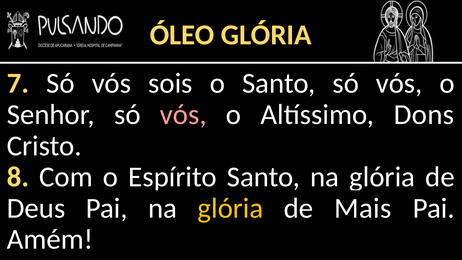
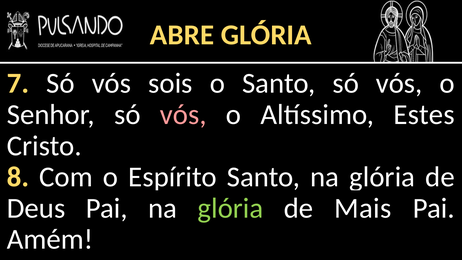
ÓLEO: ÓLEO -> ABRE
Dons: Dons -> Estes
glória at (230, 208) colour: yellow -> light green
